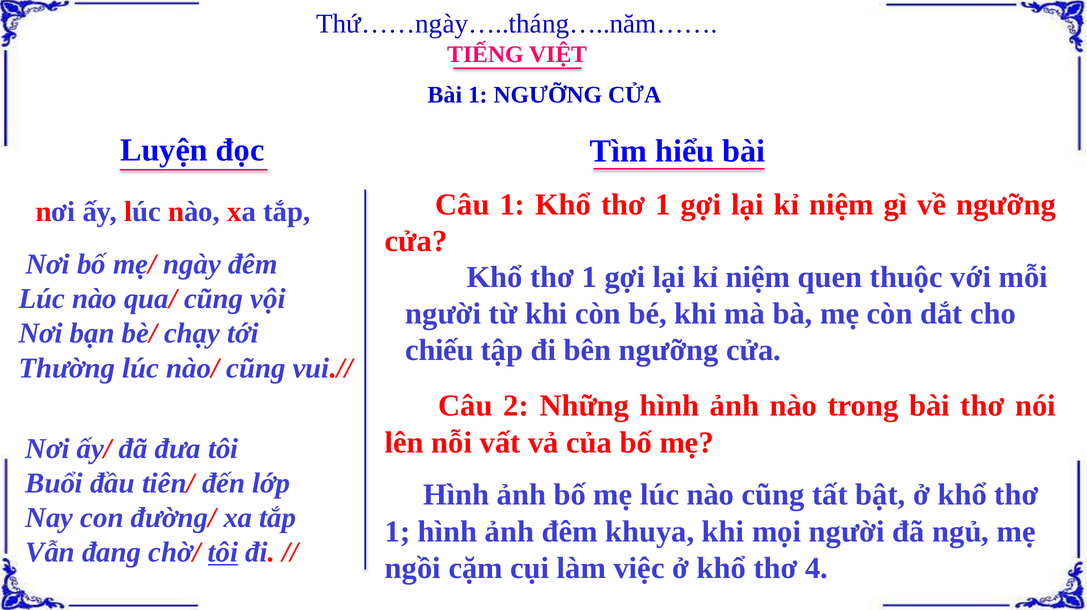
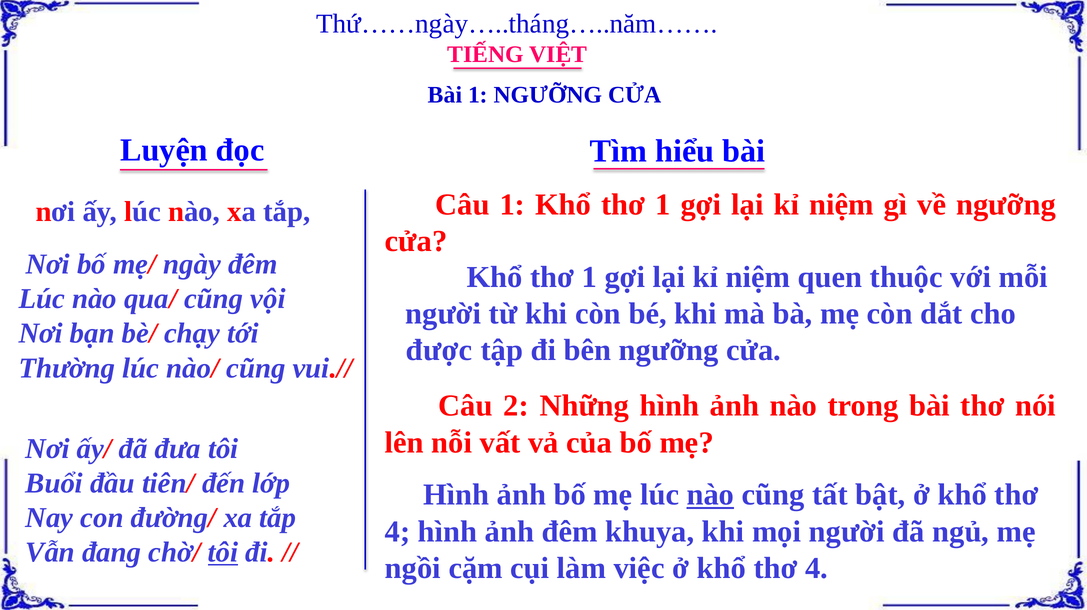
chiếu: chiếu -> được
nào at (710, 495) underline: none -> present
1 at (398, 532): 1 -> 4
